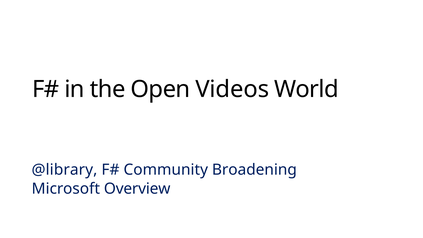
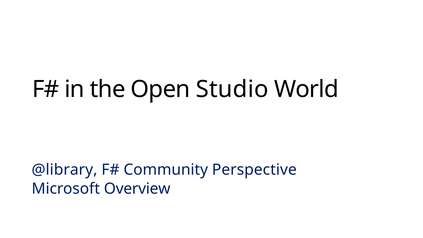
Videos: Videos -> Studio
Broadening: Broadening -> Perspective
